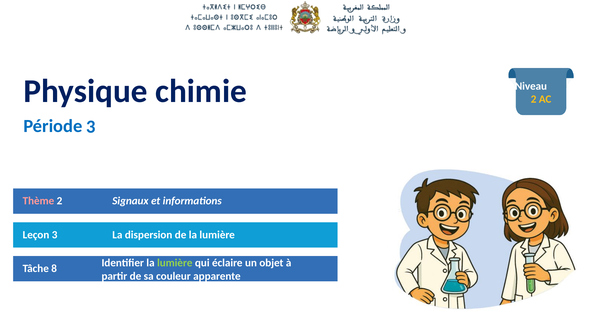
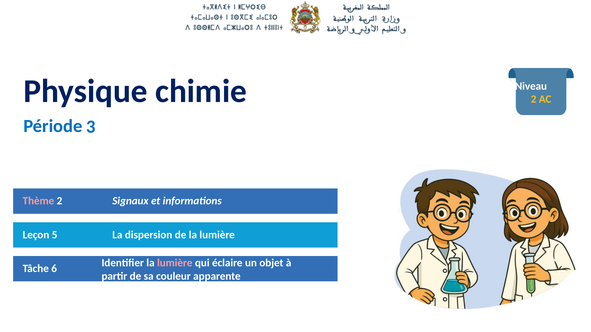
Leçon 3: 3 -> 5
lumière at (175, 263) colour: light green -> pink
8: 8 -> 6
